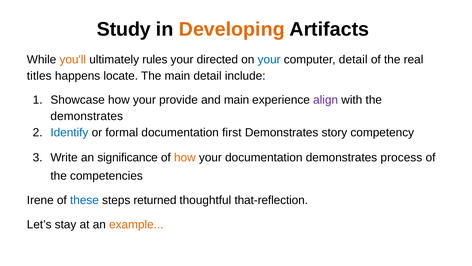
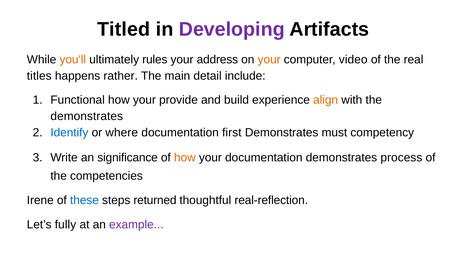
Study: Study -> Titled
Developing colour: orange -> purple
directed: directed -> address
your at (269, 59) colour: blue -> orange
computer detail: detail -> video
locate: locate -> rather
Showcase: Showcase -> Functional
and main: main -> build
align colour: purple -> orange
formal: formal -> where
story: story -> must
that-reflection: that-reflection -> real-reflection
stay: stay -> fully
example colour: orange -> purple
